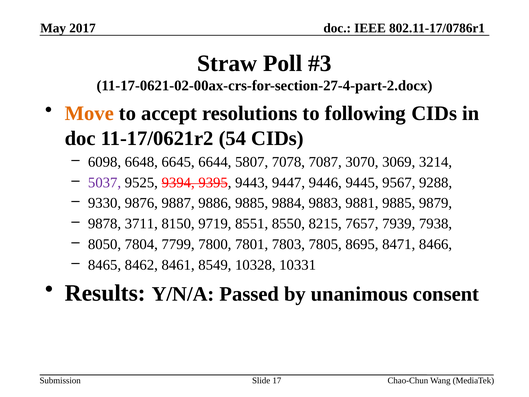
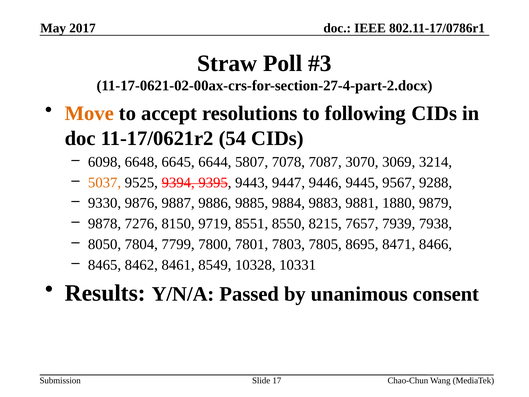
5037 colour: purple -> orange
9881 9885: 9885 -> 1880
3711: 3711 -> 7276
